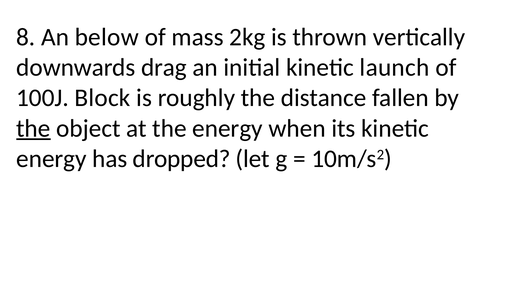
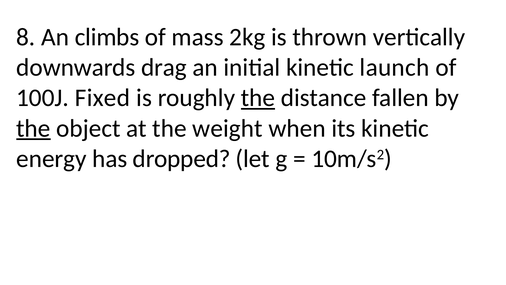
below: below -> climbs
Block: Block -> Fixed
the at (258, 98) underline: none -> present
the energy: energy -> weight
